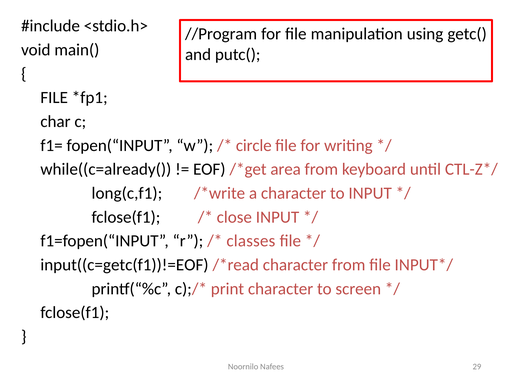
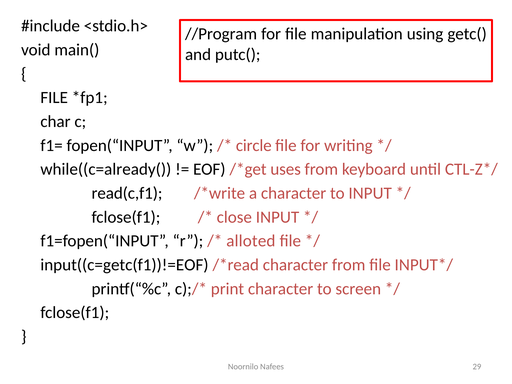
area: area -> uses
long(c,f1: long(c,f1 -> read(c,f1
classes: classes -> alloted
